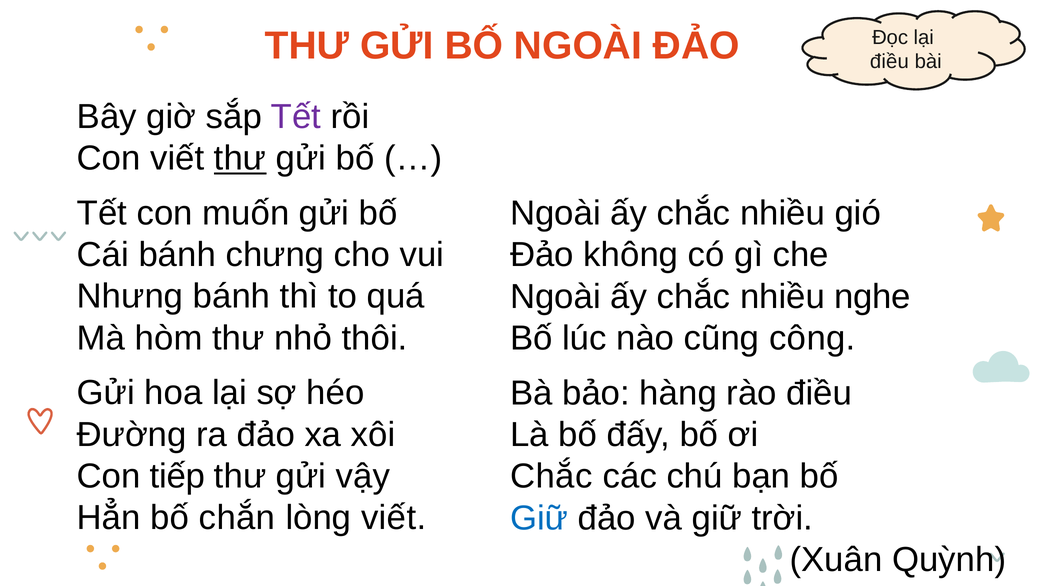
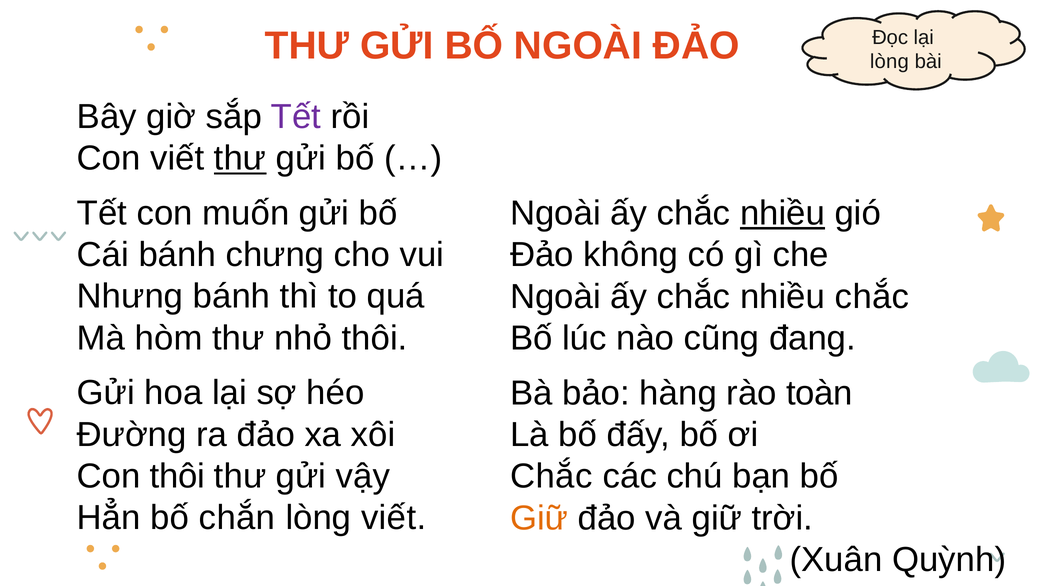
điều at (889, 62): điều -> lòng
nhiều at (782, 214) underline: none -> present
nhiều nghe: nghe -> chắc
công: công -> đang
rào điều: điều -> toàn
Con tiếp: tiếp -> thôi
Giữ at (539, 519) colour: blue -> orange
